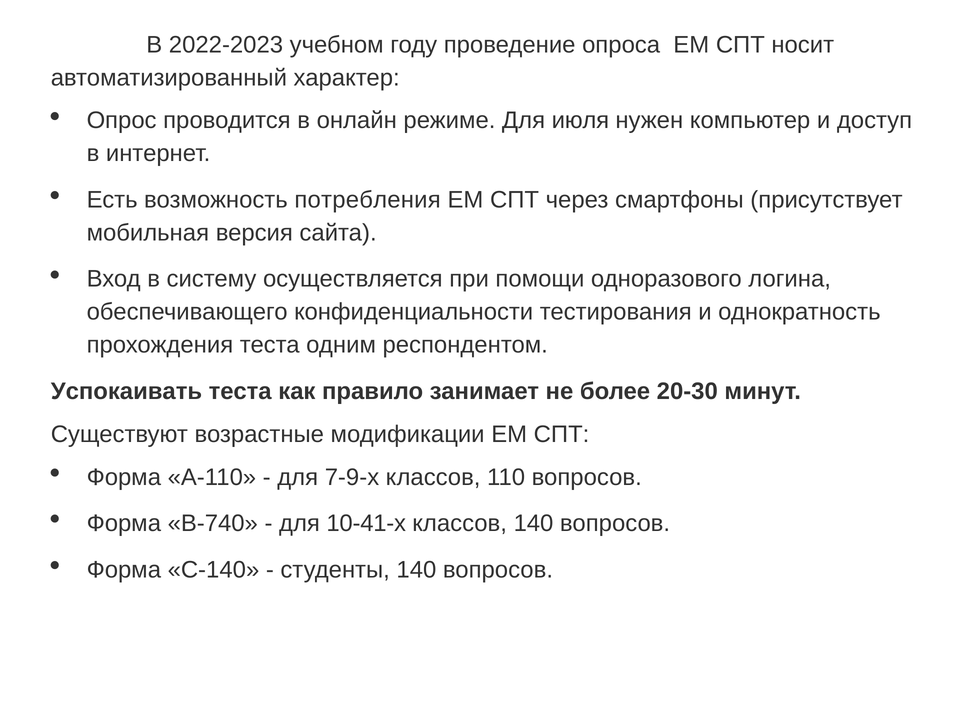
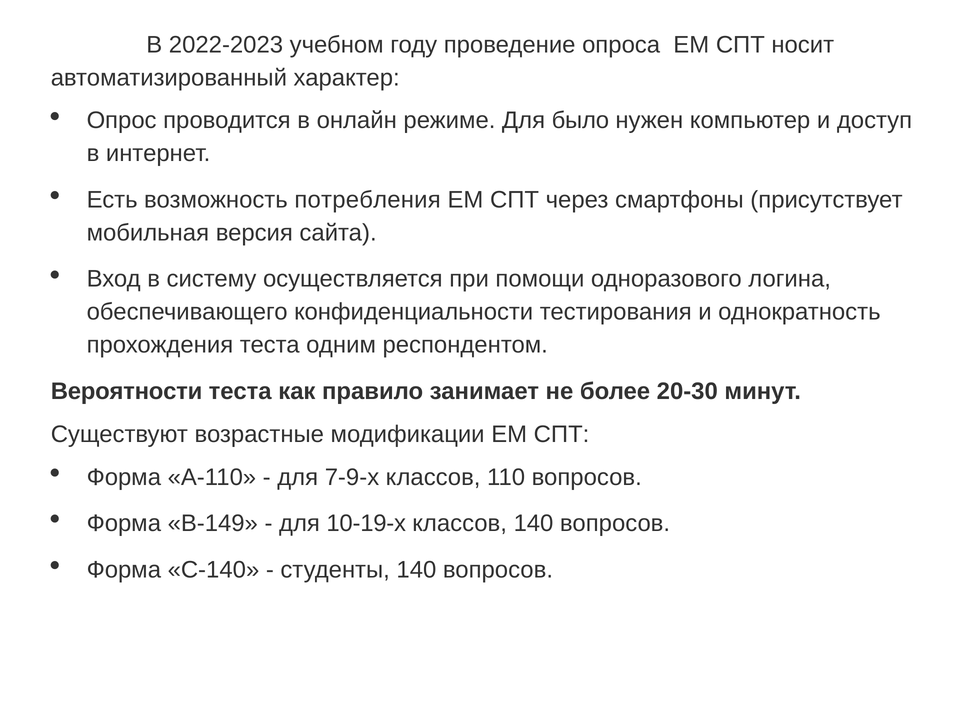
июля: июля -> было
Успокаивать: Успокаивать -> Вероятности
В-740: В-740 -> В-149
10-41-х: 10-41-х -> 10-19-х
